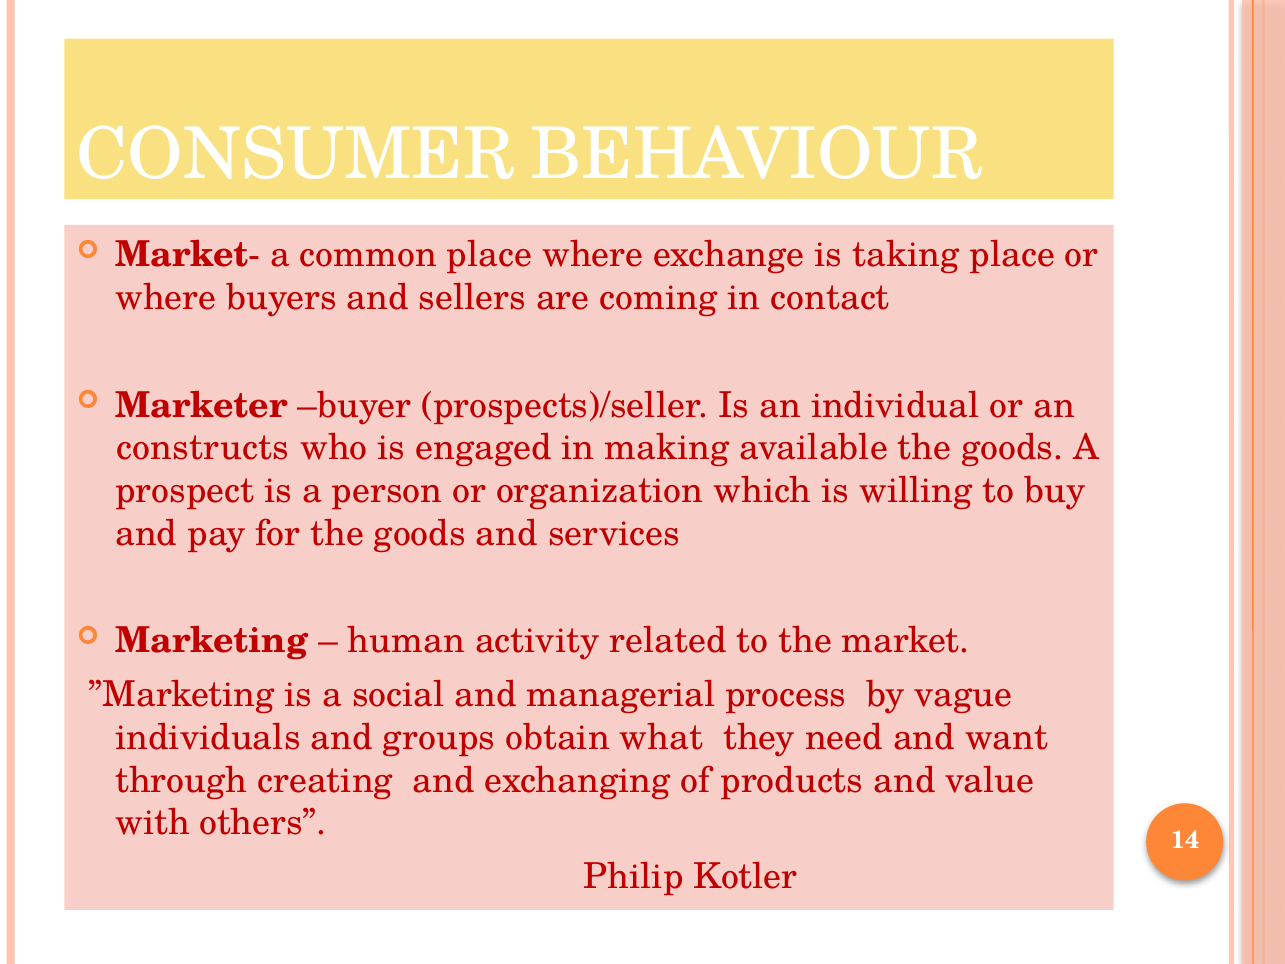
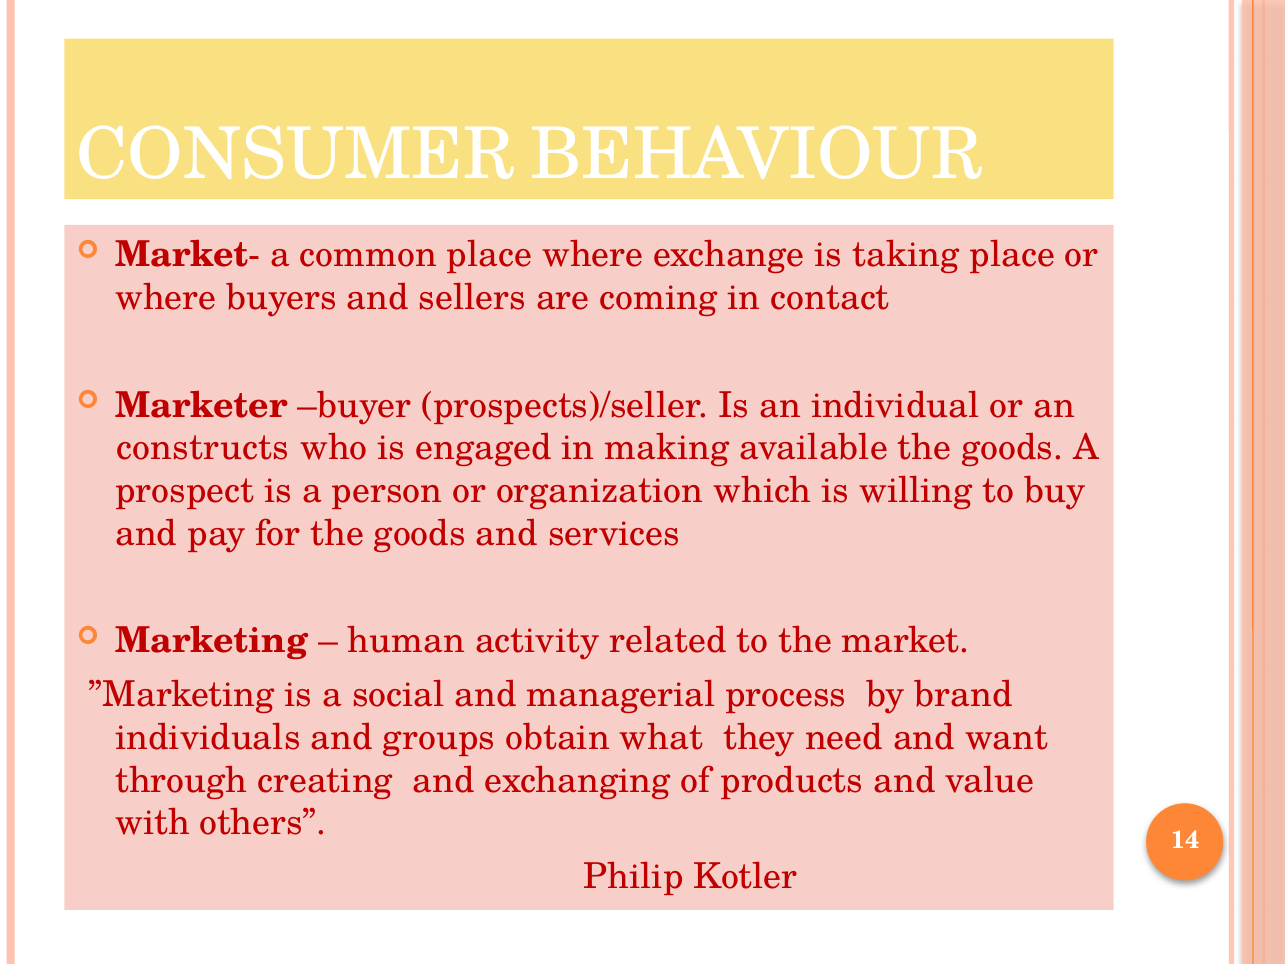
vague: vague -> brand
